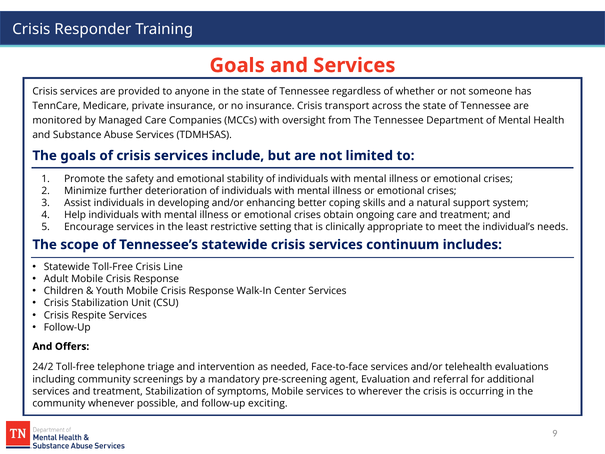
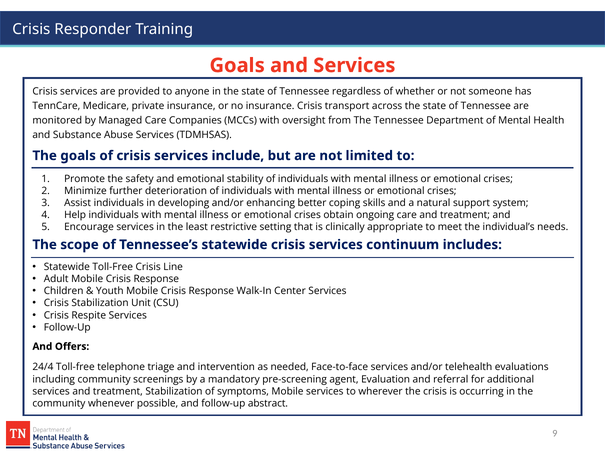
24/2: 24/2 -> 24/4
exciting: exciting -> abstract
